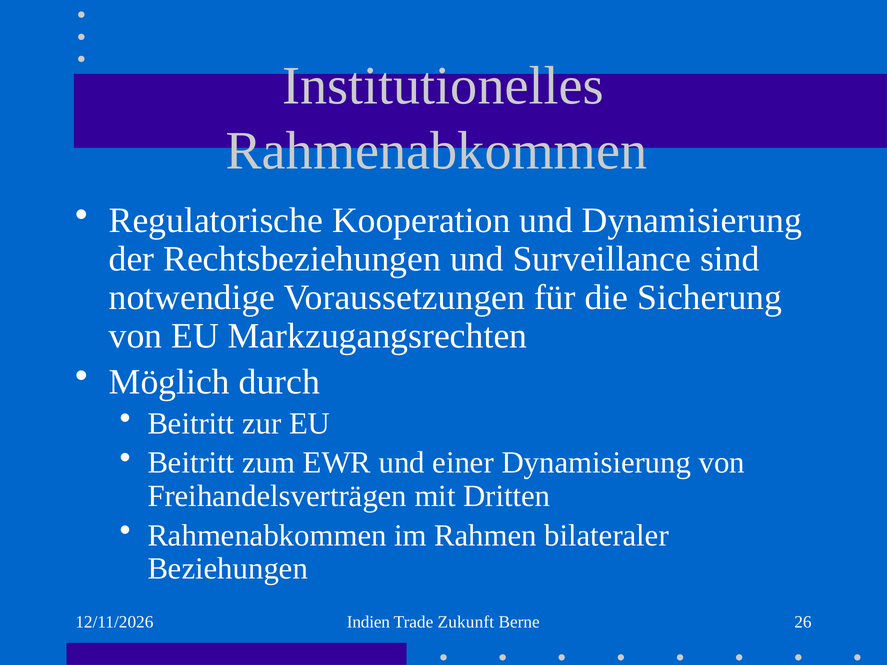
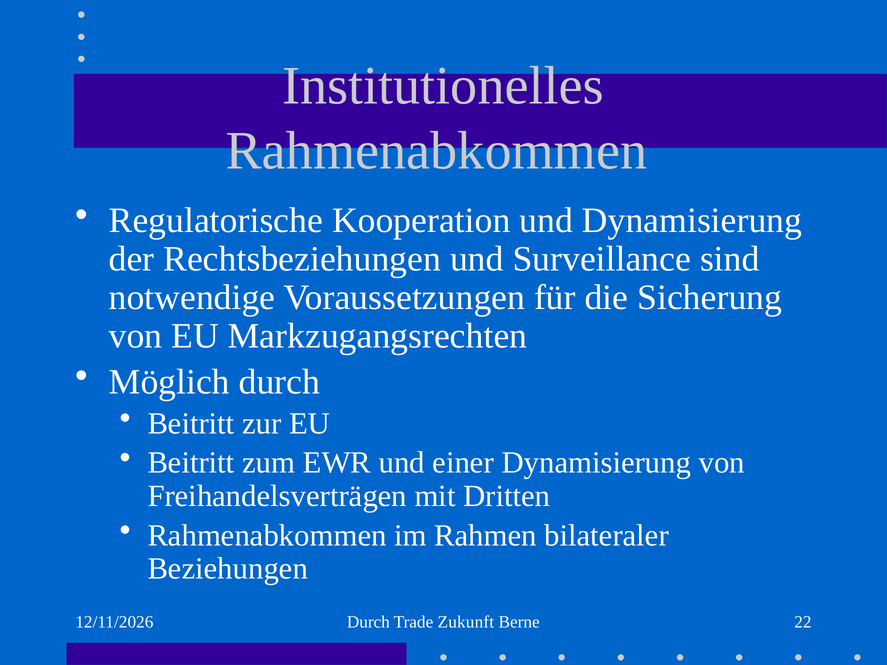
Indien at (368, 622): Indien -> Durch
26: 26 -> 22
